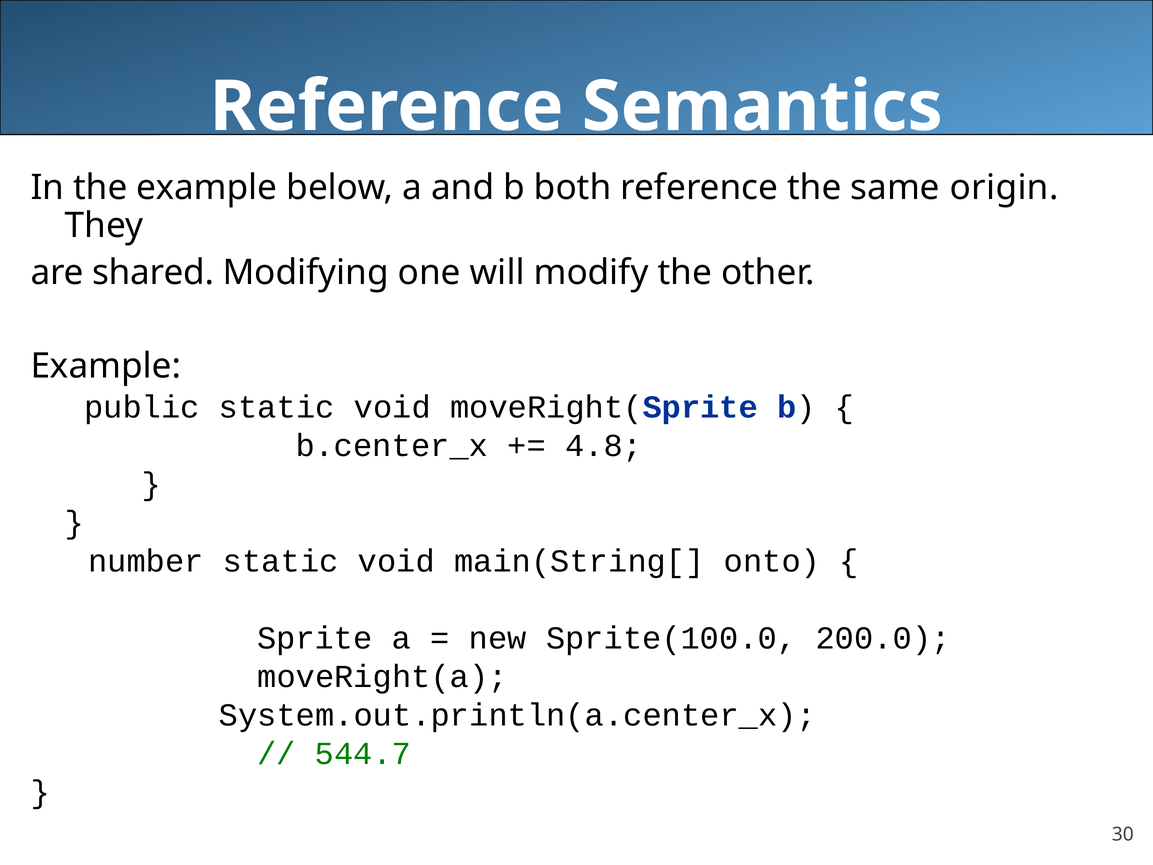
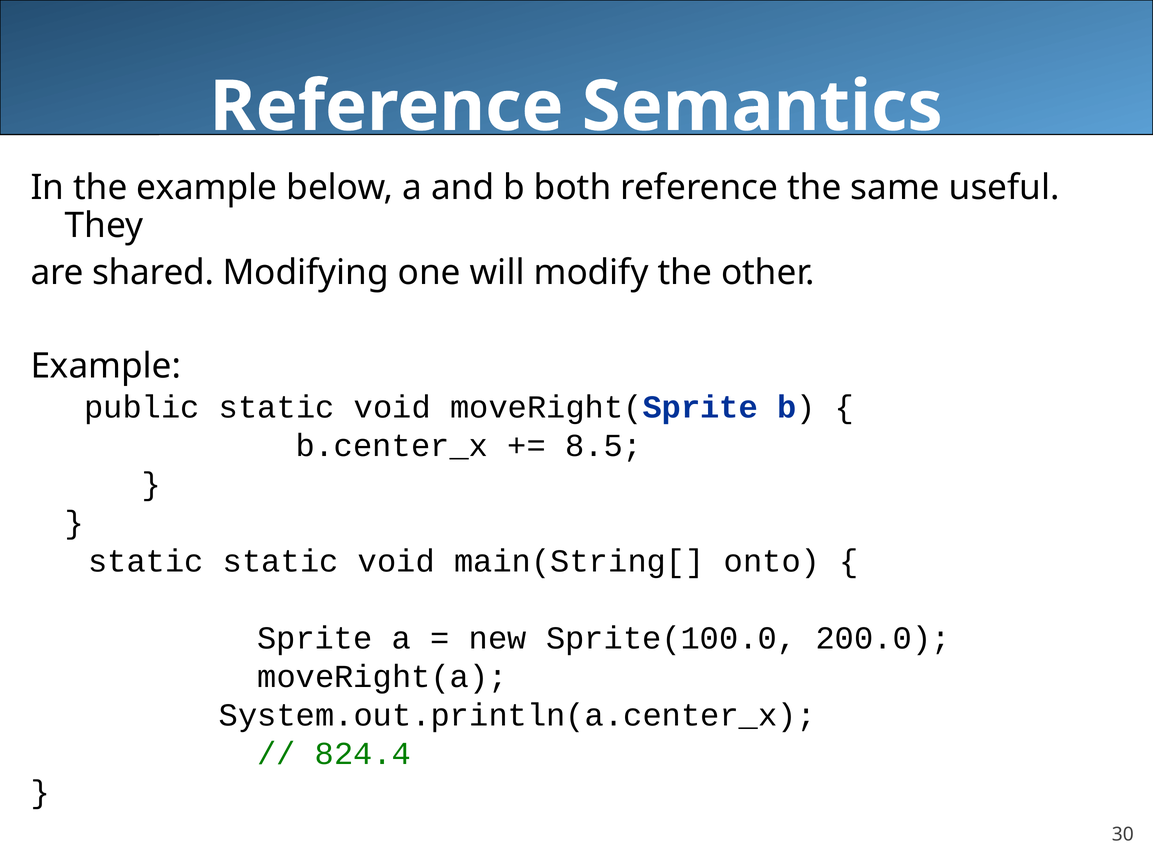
origin: origin -> useful
4.8: 4.8 -> 8.5
number at (146, 561): number -> static
544.7: 544.7 -> 824.4
